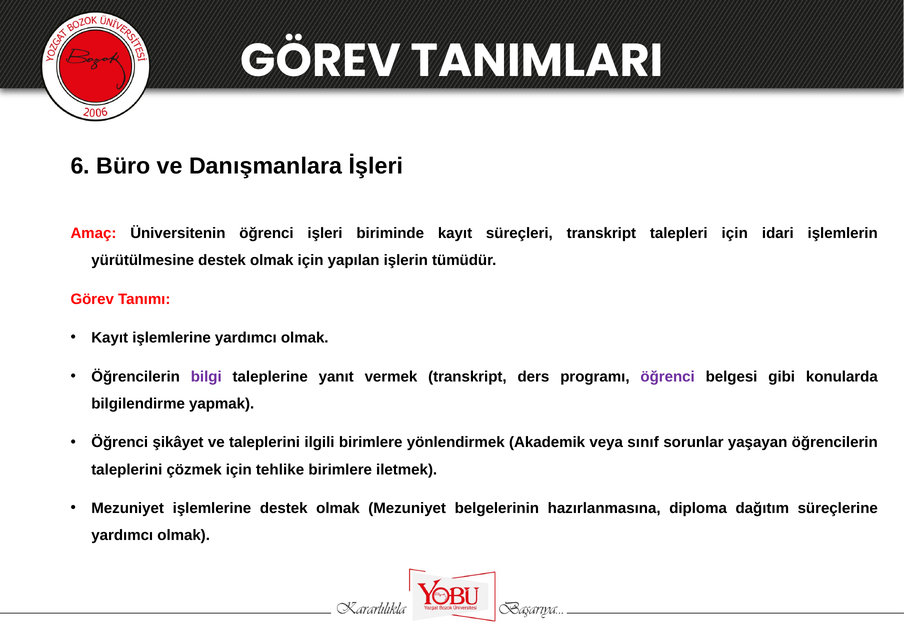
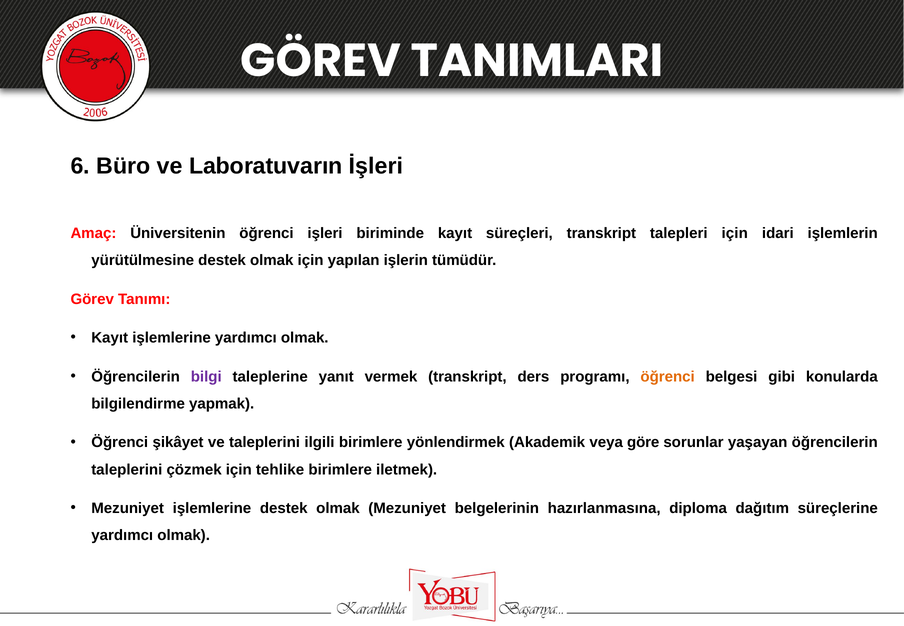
Danışmanlara: Danışmanlara -> Laboratuvarın
öğrenci at (668, 376) colour: purple -> orange
sınıf: sınıf -> göre
